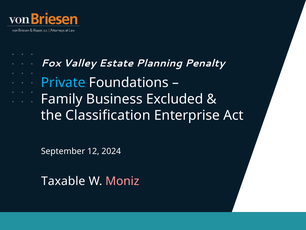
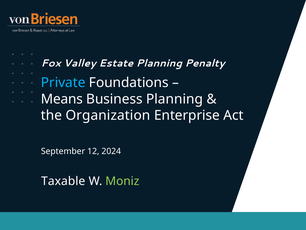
Family: Family -> Means
Business Excluded: Excluded -> Planning
Classification: Classification -> Organization
Moniz colour: pink -> light green
